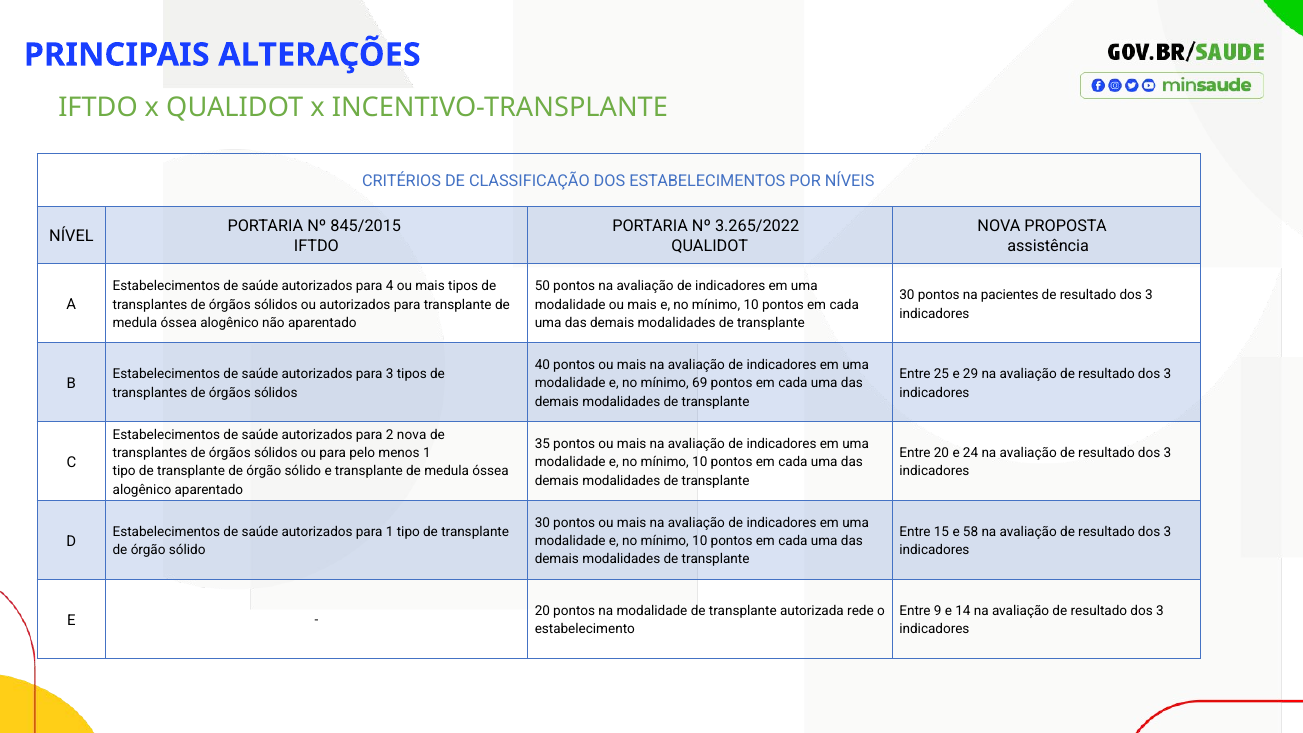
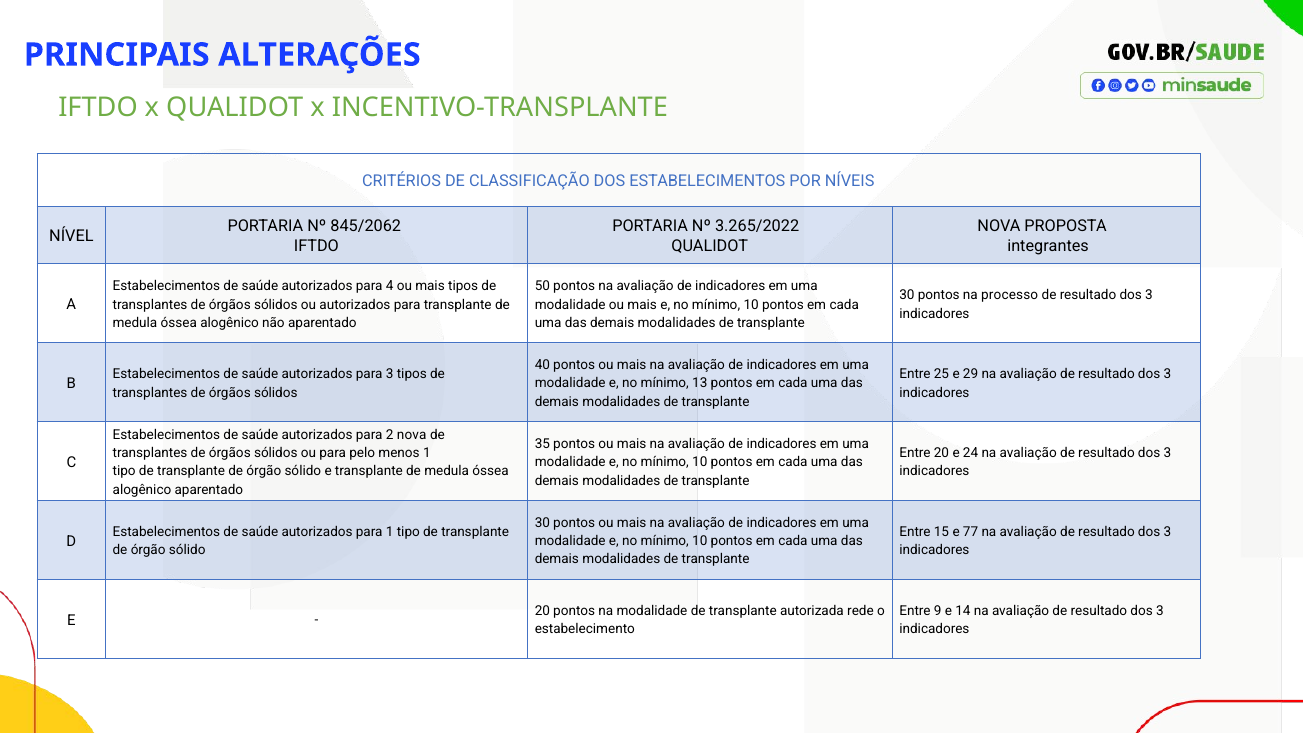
845/2015: 845/2015 -> 845/2062
assistência: assistência -> integrantes
pacientes: pacientes -> processo
69: 69 -> 13
58: 58 -> 77
